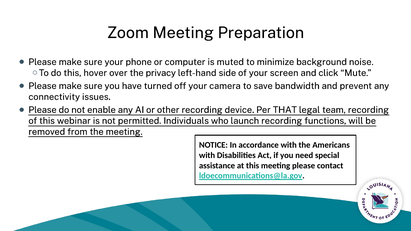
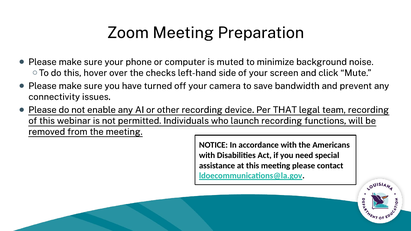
privacy: privacy -> checks
